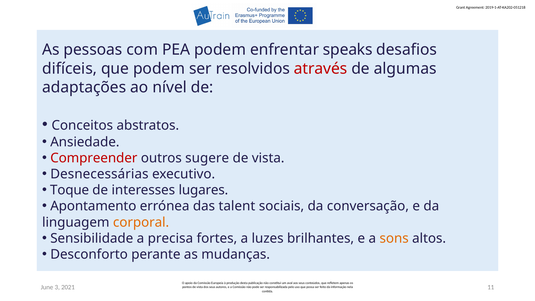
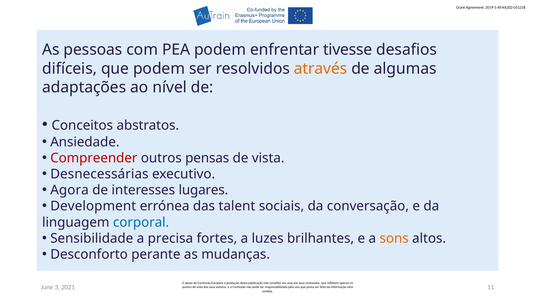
speaks: speaks -> tivesse
através colour: red -> orange
sugere: sugere -> pensas
Toque: Toque -> Agora
Apontamento: Apontamento -> Development
corporal colour: orange -> blue
